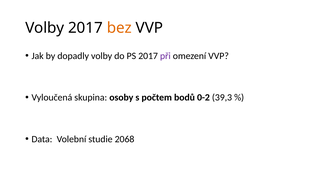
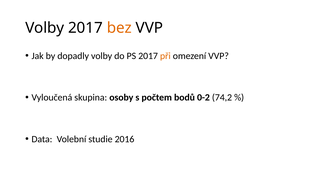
při colour: purple -> orange
39,3: 39,3 -> 74,2
2068: 2068 -> 2016
